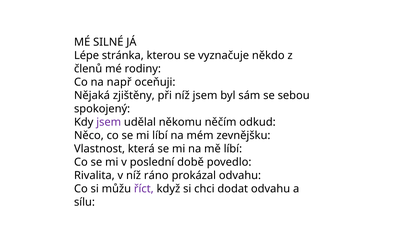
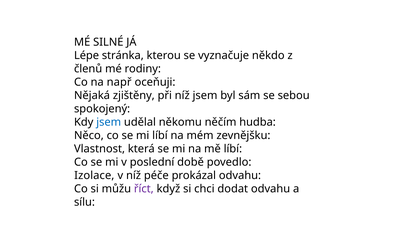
jsem at (109, 122) colour: purple -> blue
odkud: odkud -> hudba
Rivalita: Rivalita -> Izolace
ráno: ráno -> péče
